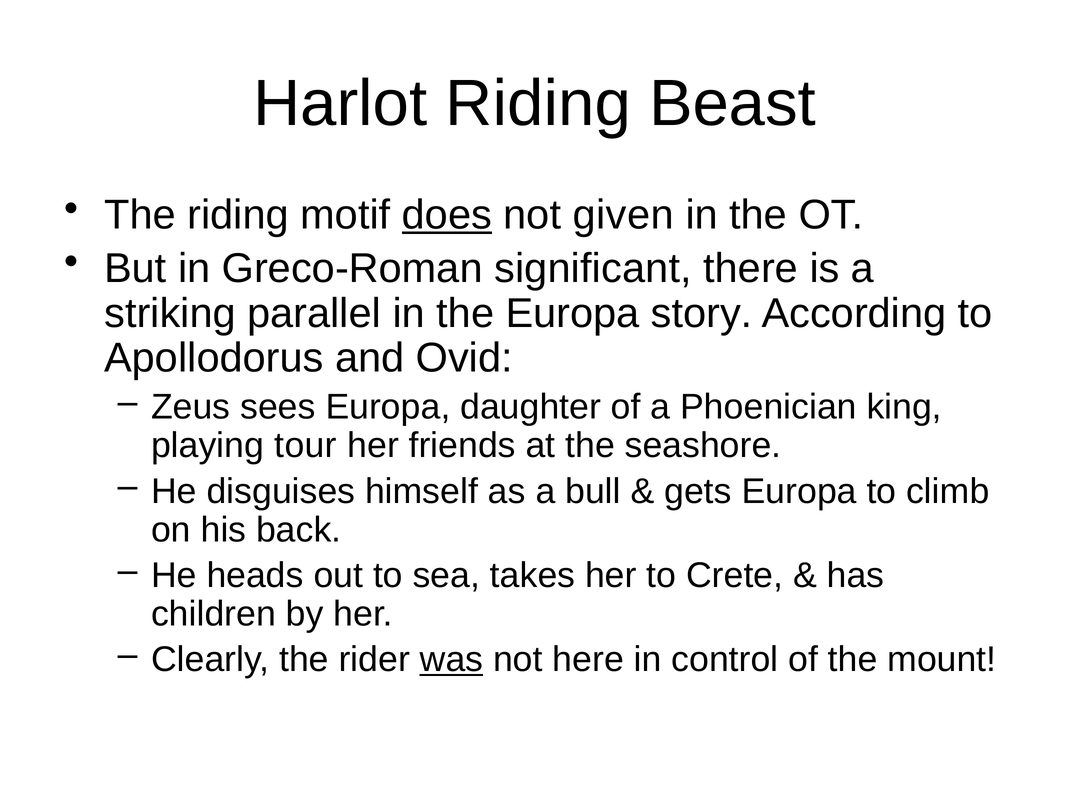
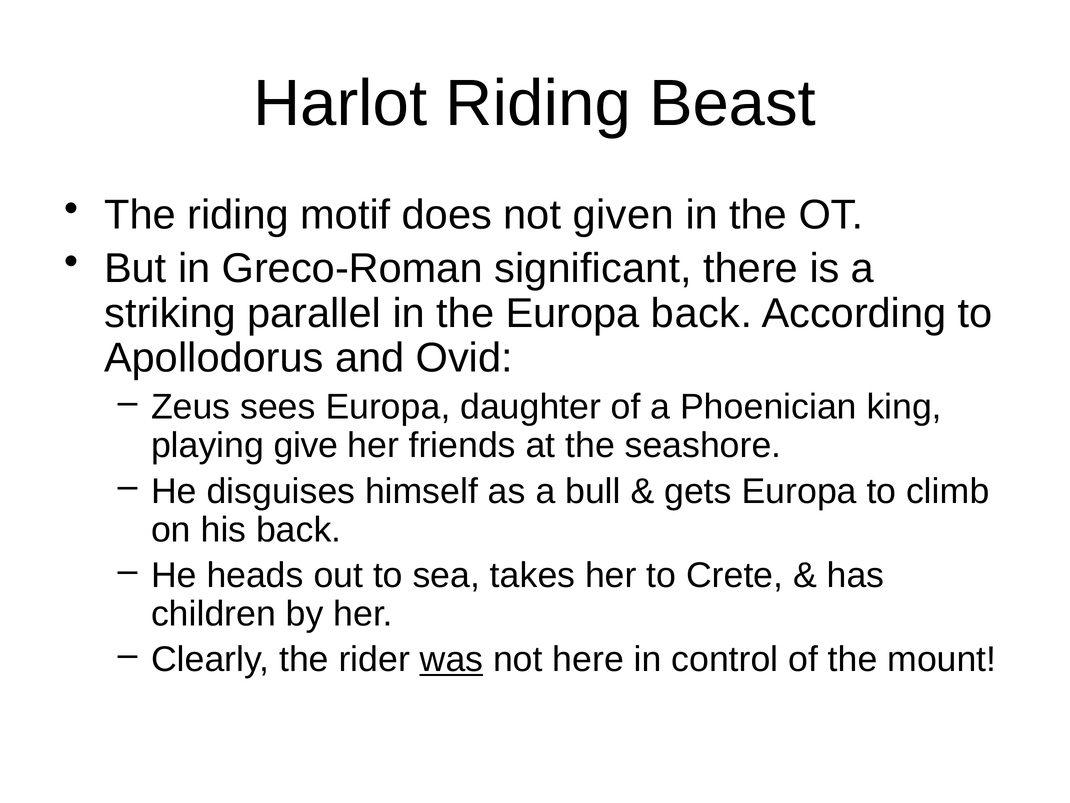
does underline: present -> none
Europa story: story -> back
tour: tour -> give
